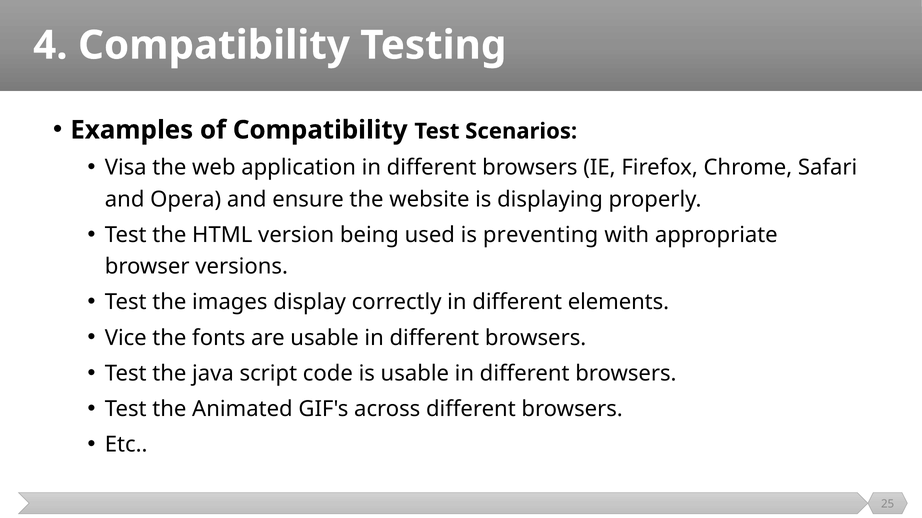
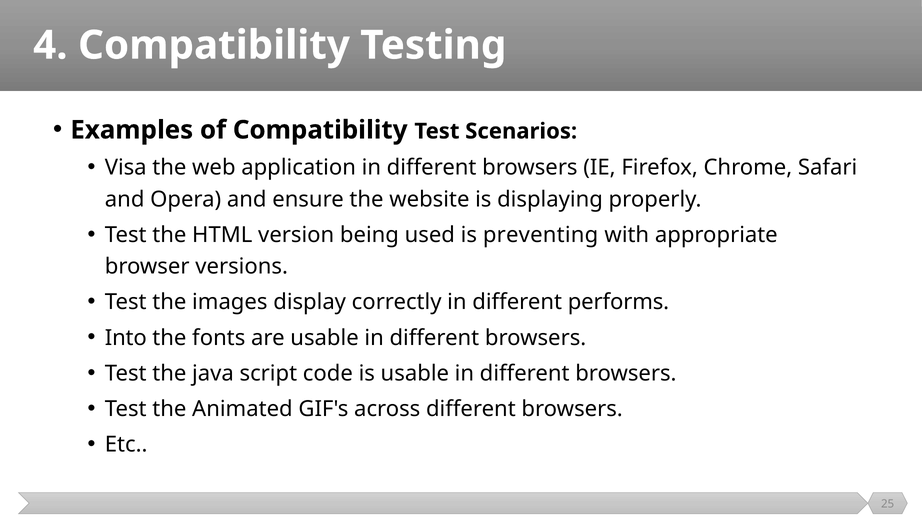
elements: elements -> performs
Vice: Vice -> Into
